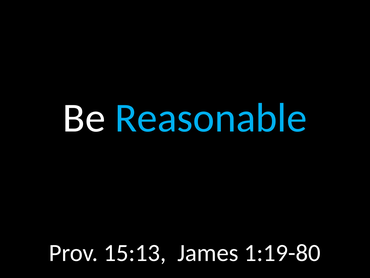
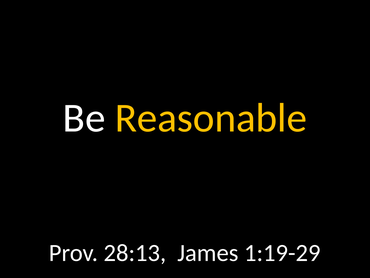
Reasonable colour: light blue -> yellow
15:13: 15:13 -> 28:13
1:19-80: 1:19-80 -> 1:19-29
